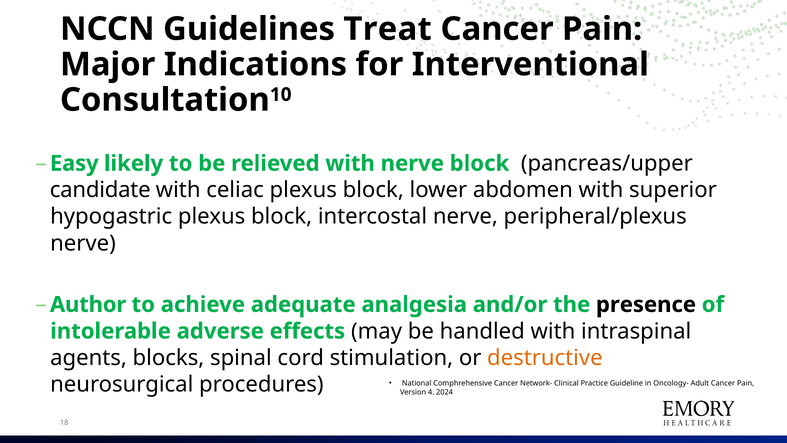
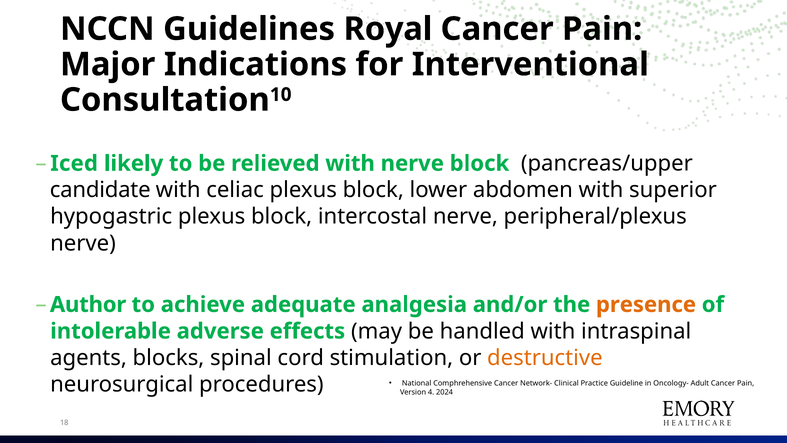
Treat: Treat -> Royal
Easy: Easy -> Iced
presence colour: black -> orange
